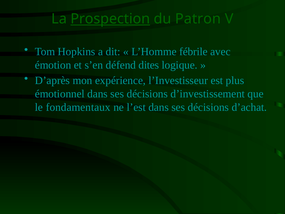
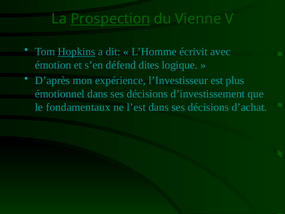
Patron: Patron -> Vienne
Hopkins underline: none -> present
fébrile: fébrile -> écrivit
